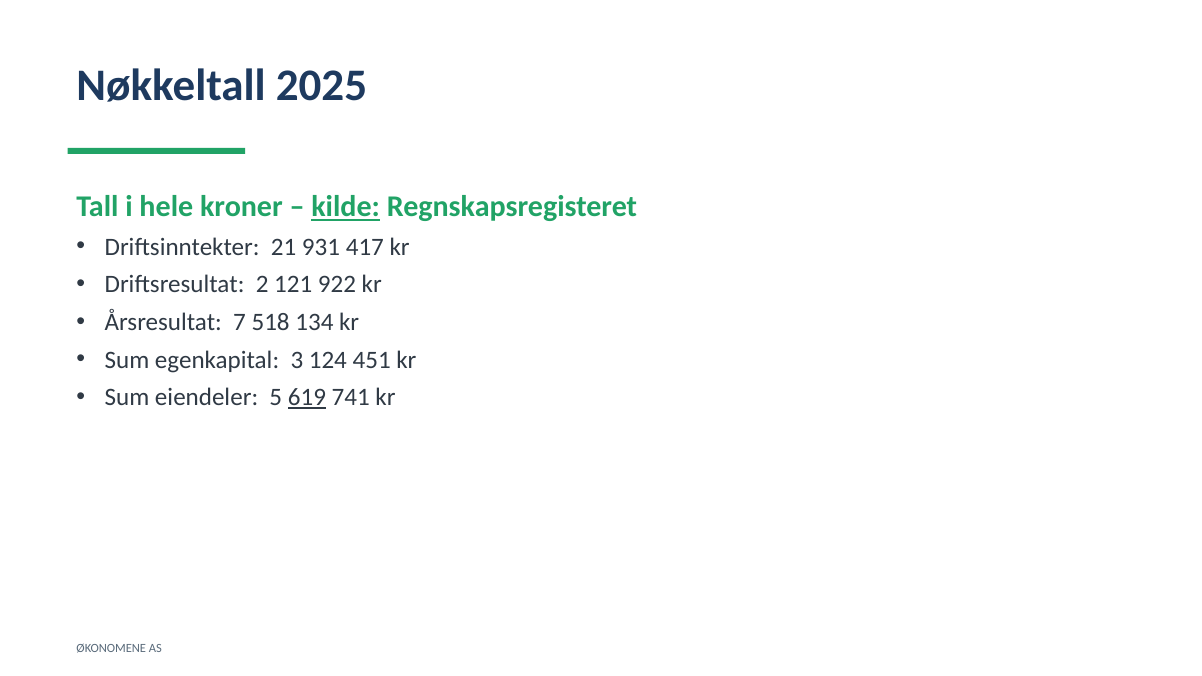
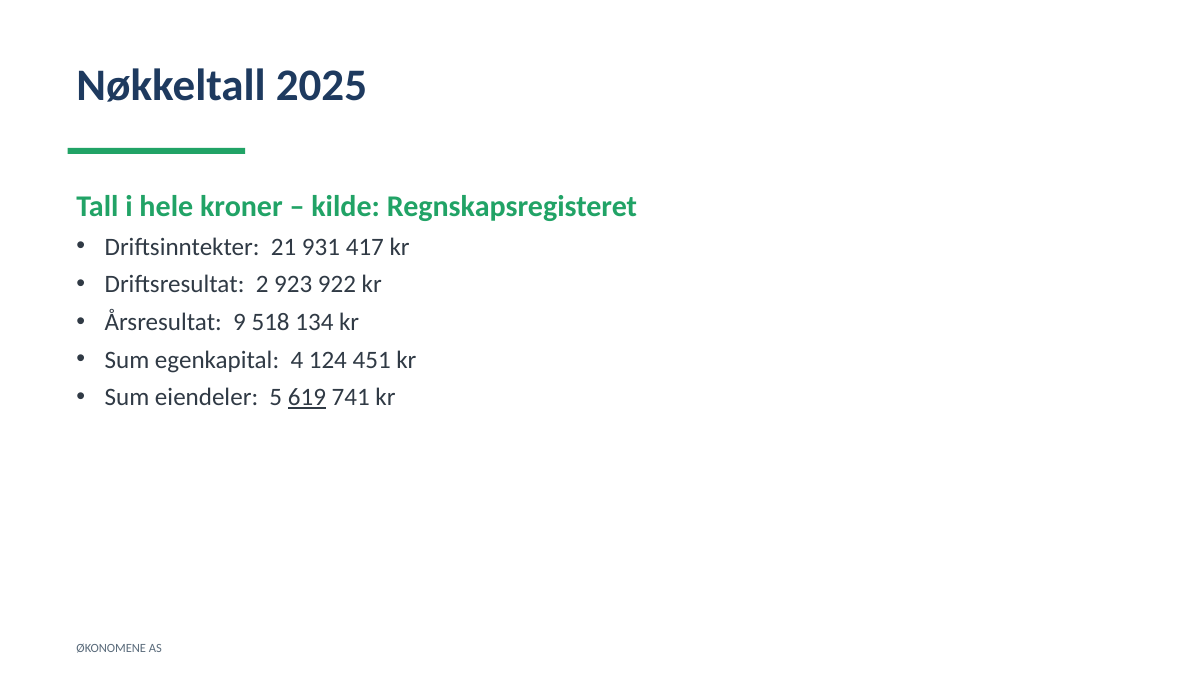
kilde underline: present -> none
121: 121 -> 923
7: 7 -> 9
3: 3 -> 4
